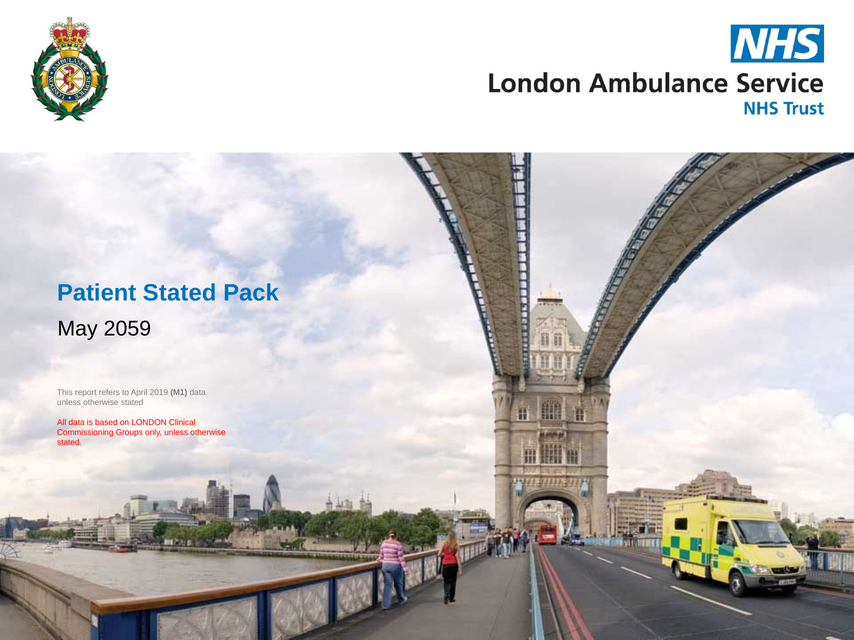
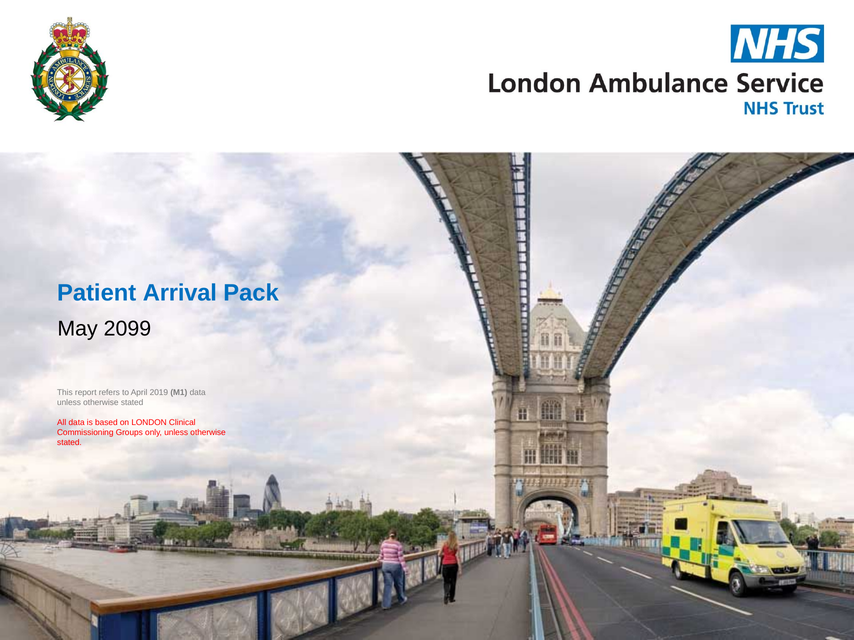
Patient Stated: Stated -> Arrival
2059: 2059 -> 2099
